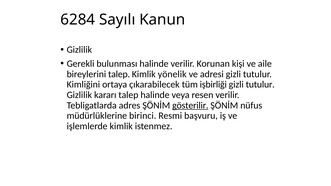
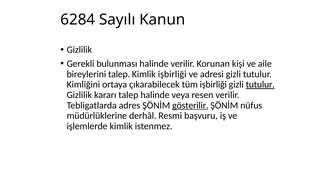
Kimlik yönelik: yönelik -> işbirliği
tutulur at (260, 85) underline: none -> present
birinci: birinci -> derhâl
